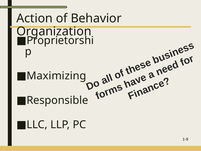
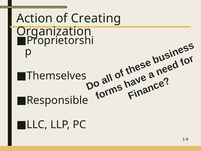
Behavior: Behavior -> Creating
Maximizing: Maximizing -> Themselves
